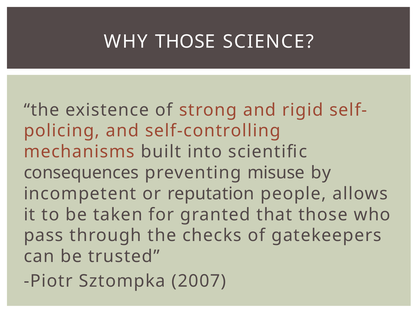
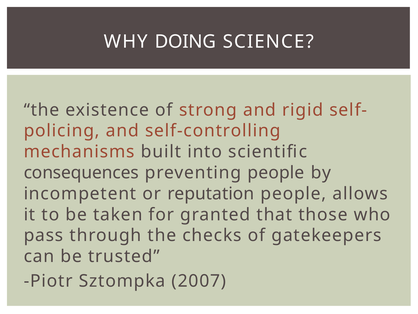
WHY THOSE: THOSE -> DOING
preventing misuse: misuse -> people
